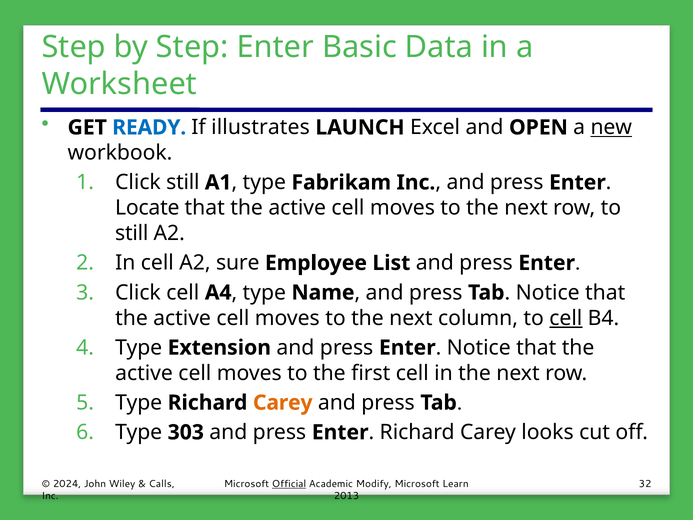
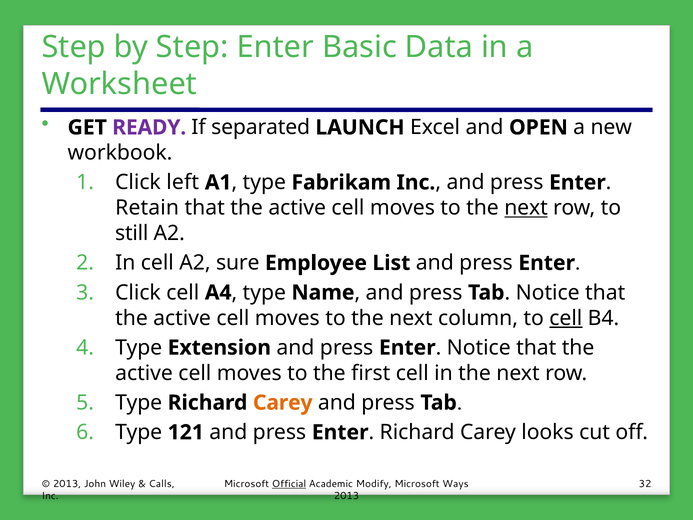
READY colour: blue -> purple
illustrates: illustrates -> separated
new underline: present -> none
Click still: still -> left
Locate: Locate -> Retain
next at (526, 208) underline: none -> present
303: 303 -> 121
2024 at (67, 484): 2024 -> 2013
Learn: Learn -> Ways
